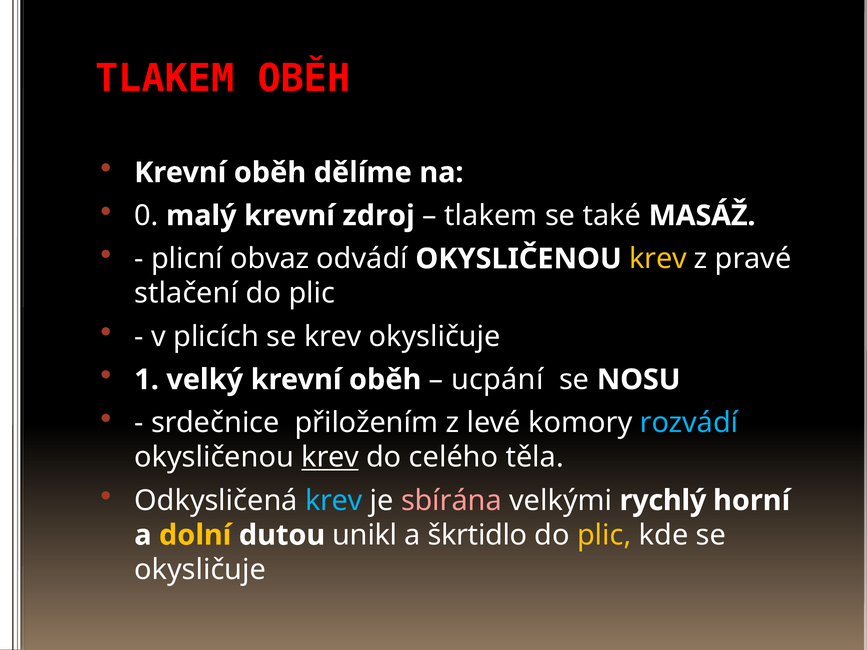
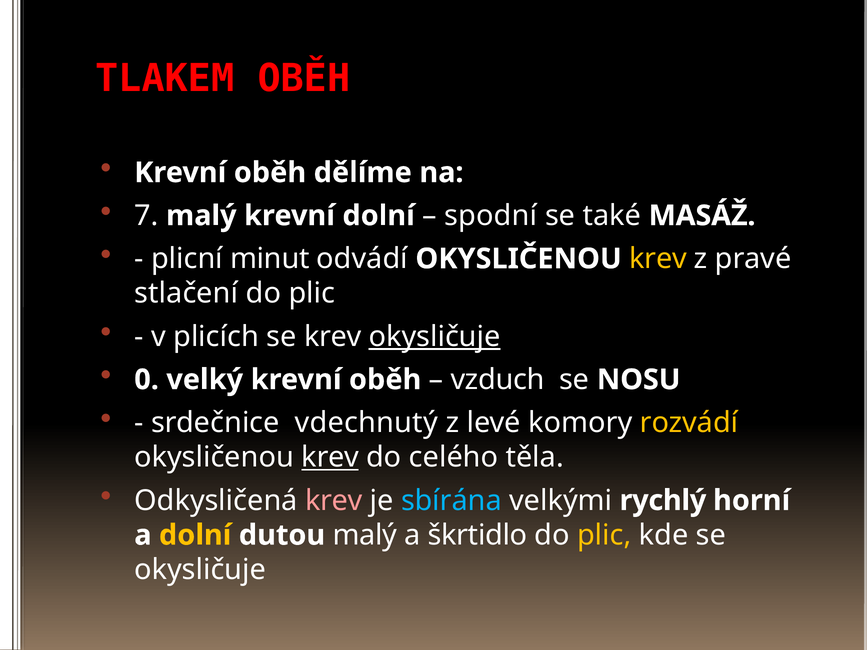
0: 0 -> 7
krevní zdroj: zdroj -> dolní
tlakem at (491, 216): tlakem -> spodní
obvaz: obvaz -> minut
okysličuje at (435, 337) underline: none -> present
1: 1 -> 0
ucpání: ucpání -> vzduch
přiložením: přiložením -> vdechnutý
rozvádí colour: light blue -> yellow
krev at (334, 501) colour: light blue -> pink
sbírána colour: pink -> light blue
dutou unikl: unikl -> malý
